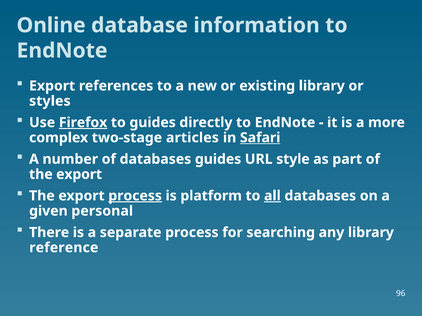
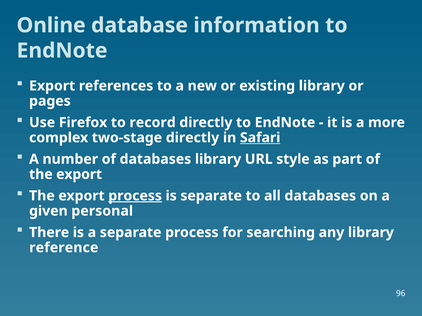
styles: styles -> pages
Firefox underline: present -> none
to guides: guides -> record
two-stage articles: articles -> directly
databases guides: guides -> library
is platform: platform -> separate
all underline: present -> none
